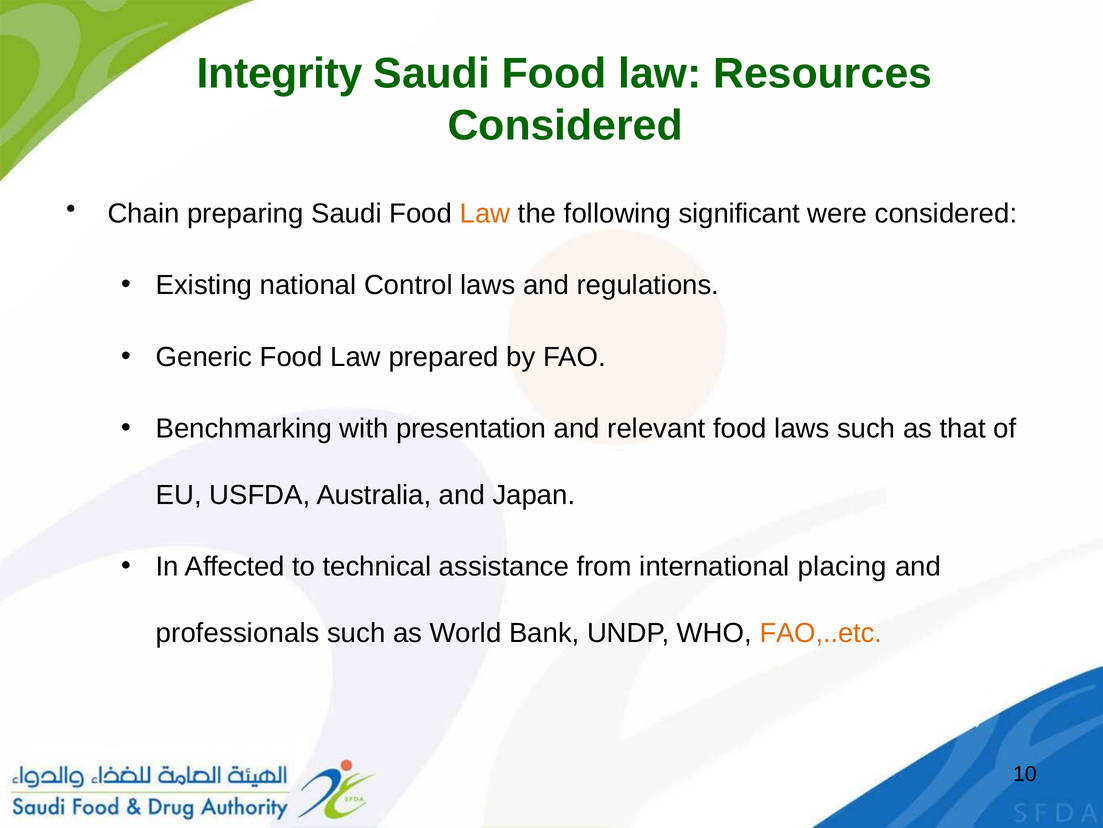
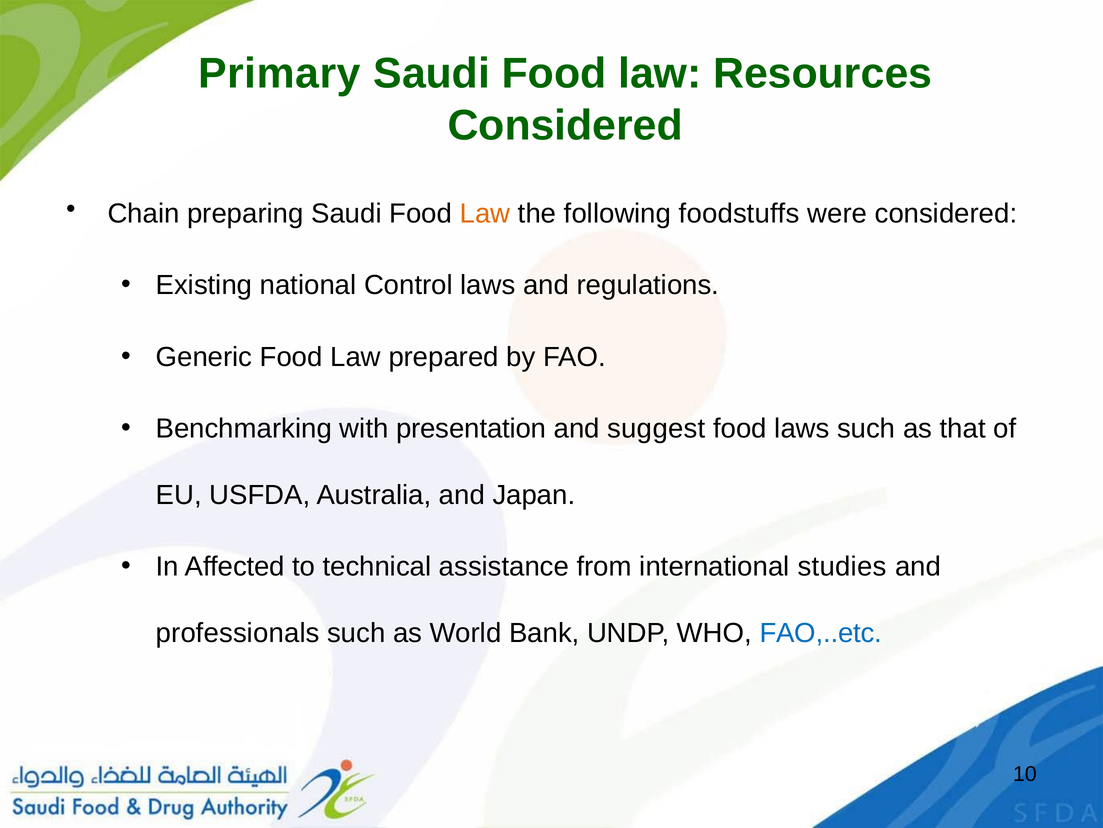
Integrity: Integrity -> Primary
significant: significant -> foodstuffs
relevant: relevant -> suggest
placing: placing -> studies
FAO,..etc colour: orange -> blue
